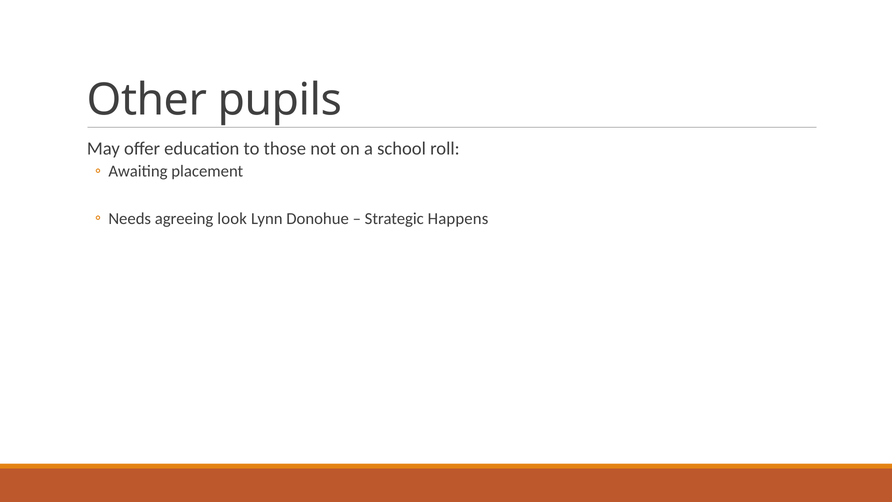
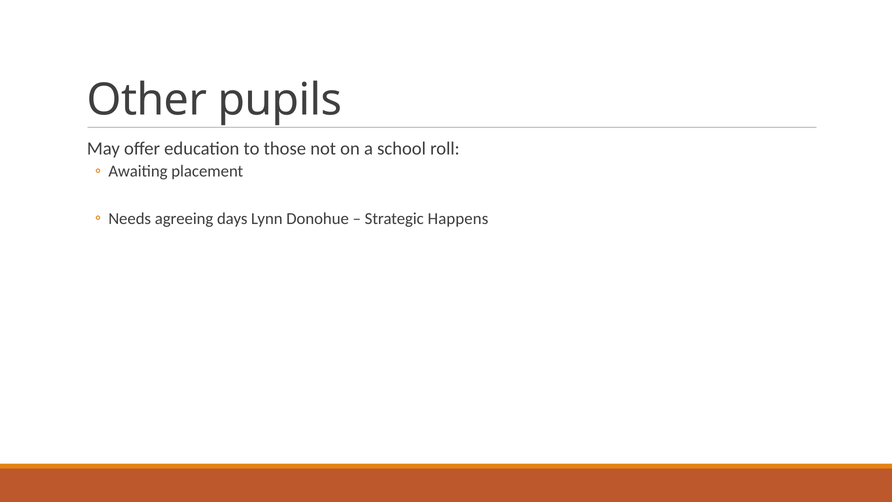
look: look -> days
